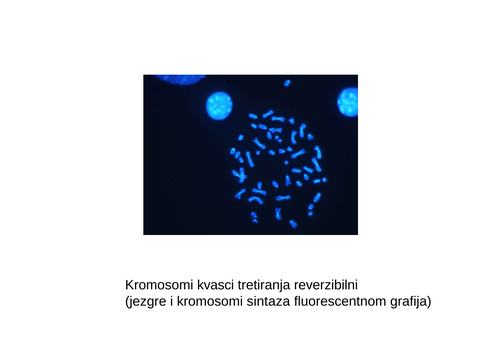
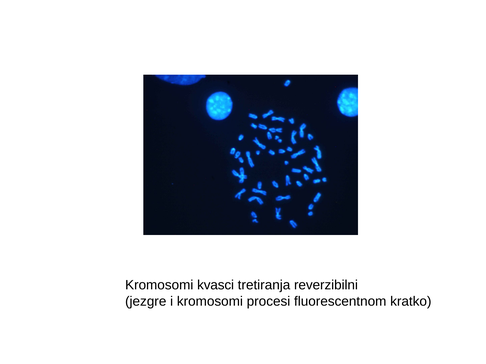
sintaza: sintaza -> procesi
grafija: grafija -> kratko
